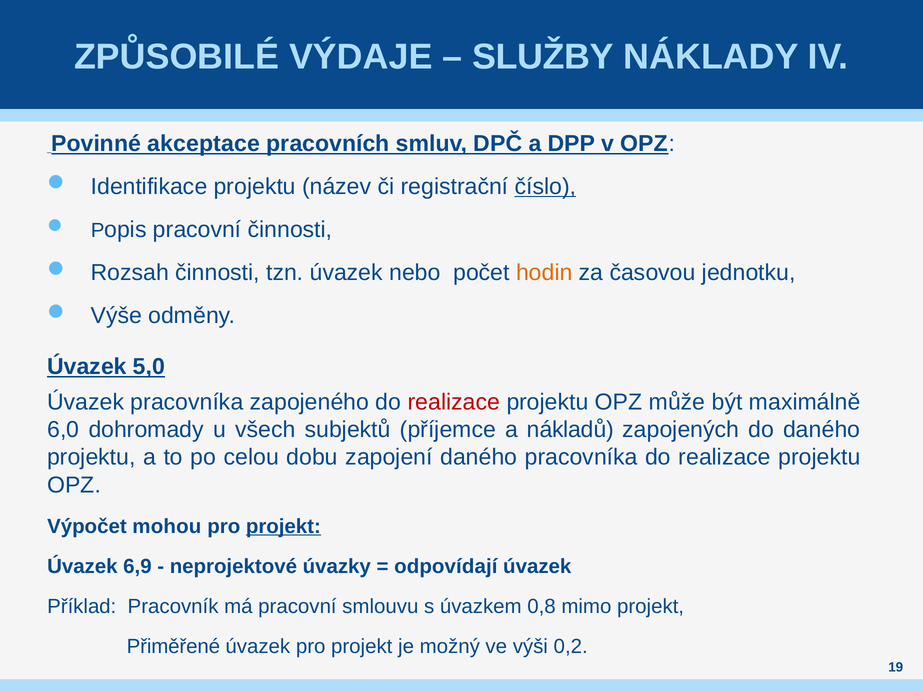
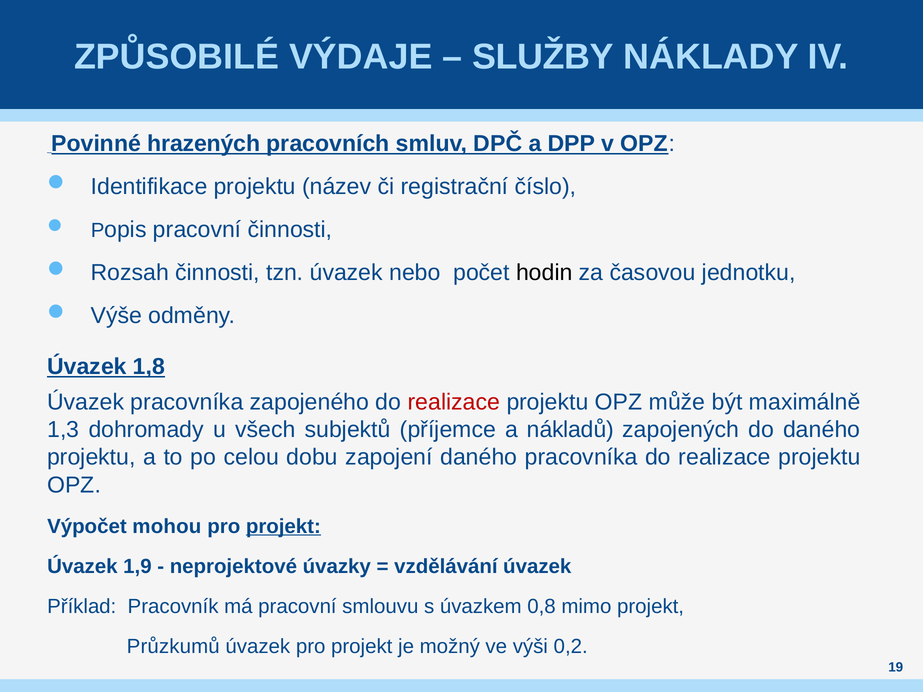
akceptace: akceptace -> hrazených
číslo underline: present -> none
hodin colour: orange -> black
5,0: 5,0 -> 1,8
6,0: 6,0 -> 1,3
6,9: 6,9 -> 1,9
odpovídají: odpovídají -> vzdělávání
Přiměřené: Přiměřené -> Průzkumů
